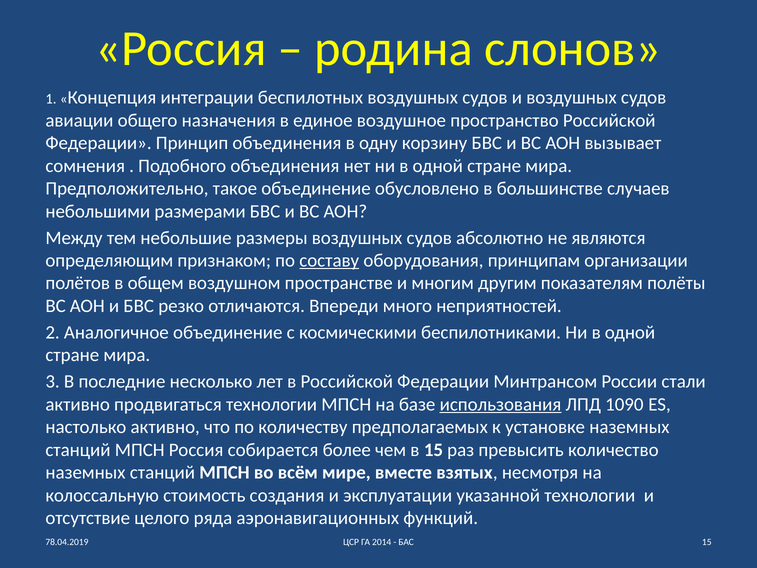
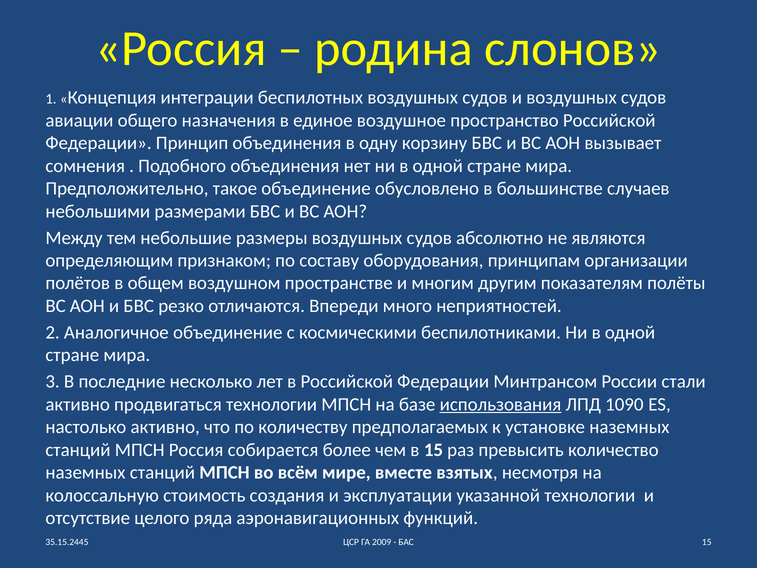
составу underline: present -> none
78.04.2019: 78.04.2019 -> 35.15.2445
2014: 2014 -> 2009
